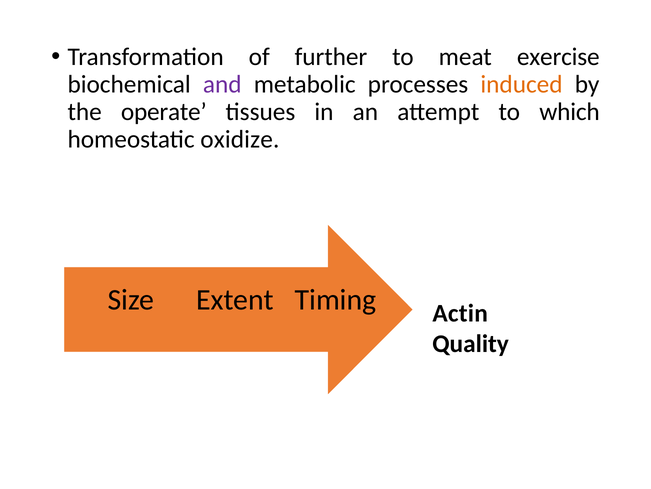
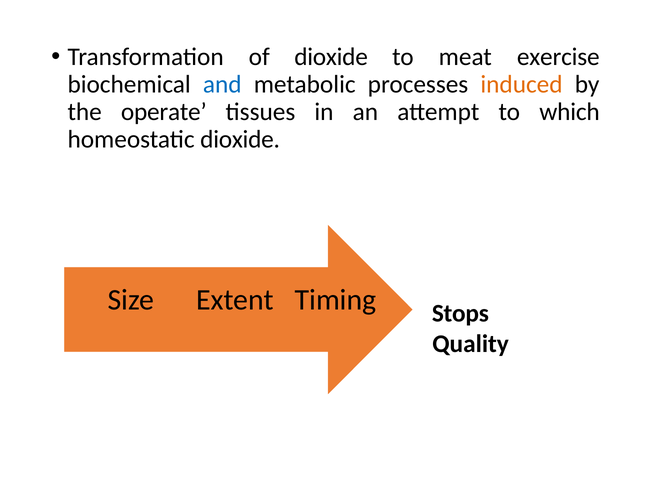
of further: further -> dioxide
and colour: purple -> blue
homeostatic oxidize: oxidize -> dioxide
Actin: Actin -> Stops
